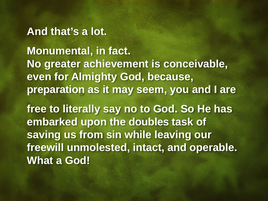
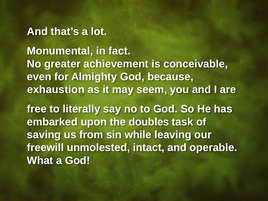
preparation: preparation -> exhaustion
